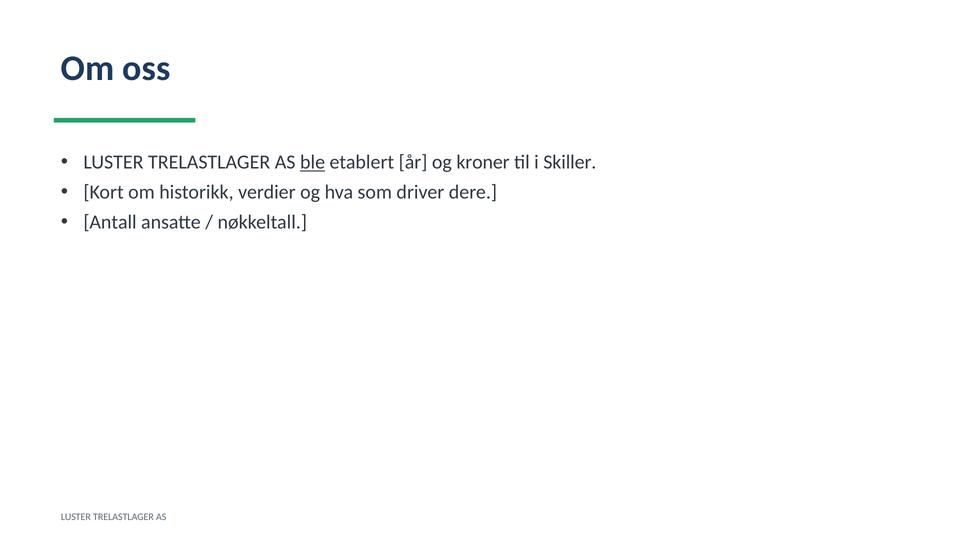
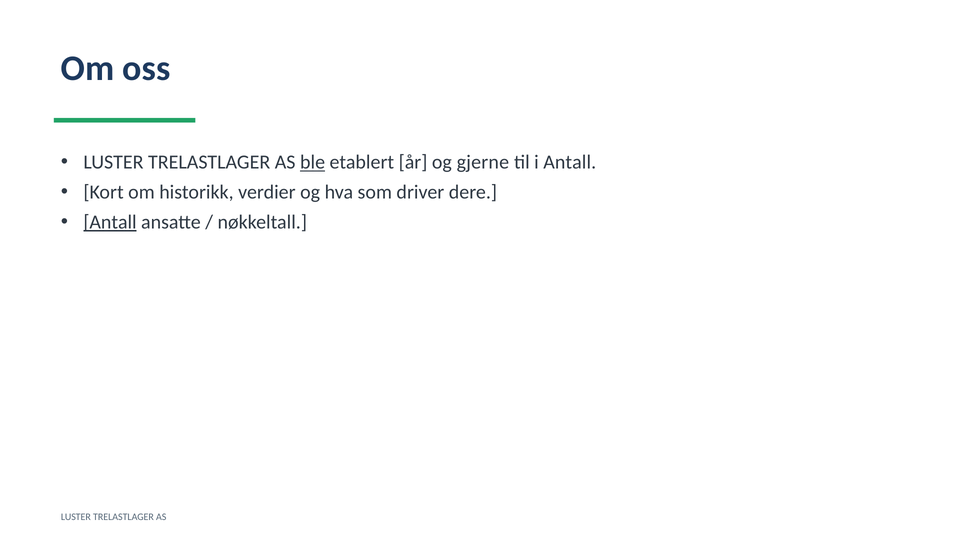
kroner: kroner -> gjerne
i Skiller: Skiller -> Antall
Antall at (110, 222) underline: none -> present
